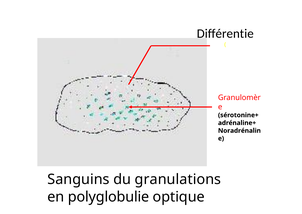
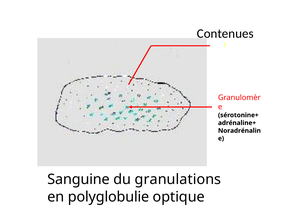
Différentie: Différentie -> Contenues
Sanguins: Sanguins -> Sanguine
